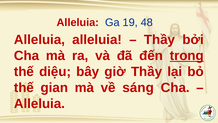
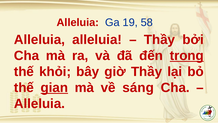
48: 48 -> 58
diệu: diệu -> khỏi
gian underline: none -> present
